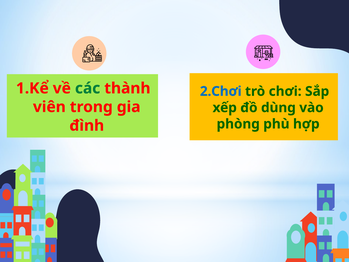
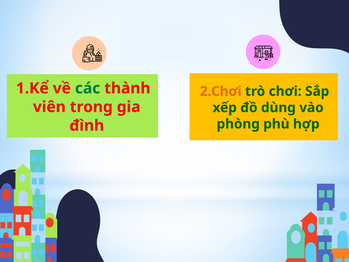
2.Chơi colour: blue -> orange
